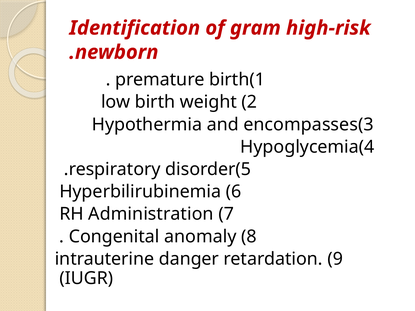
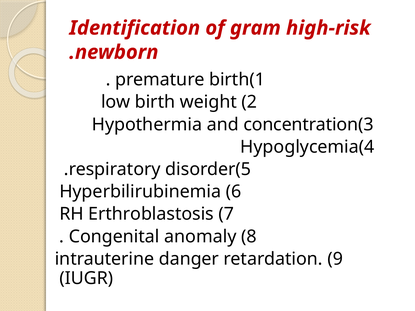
encompasses: encompasses -> concentration
Administration: Administration -> Erthroblastosis
